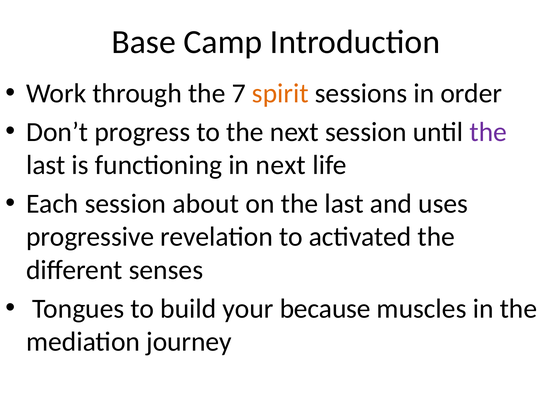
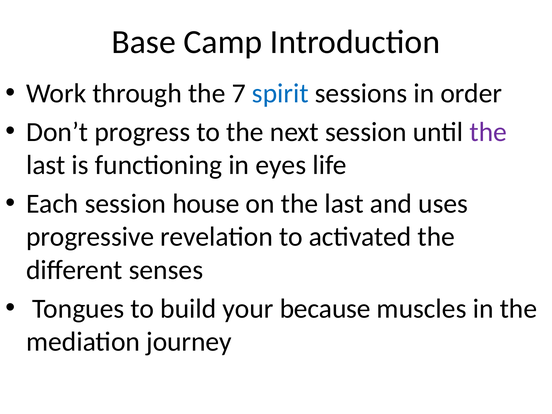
spirit colour: orange -> blue
in next: next -> eyes
about: about -> house
